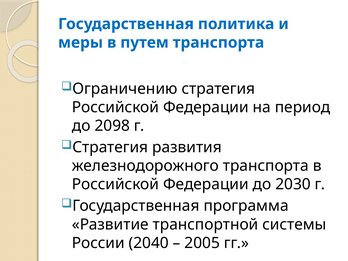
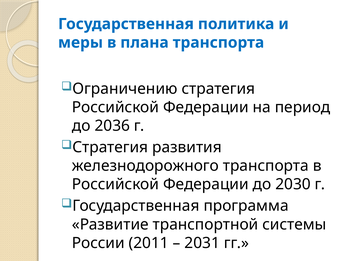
путем: путем -> плана
2098: 2098 -> 2036
2040: 2040 -> 2011
2005: 2005 -> 2031
